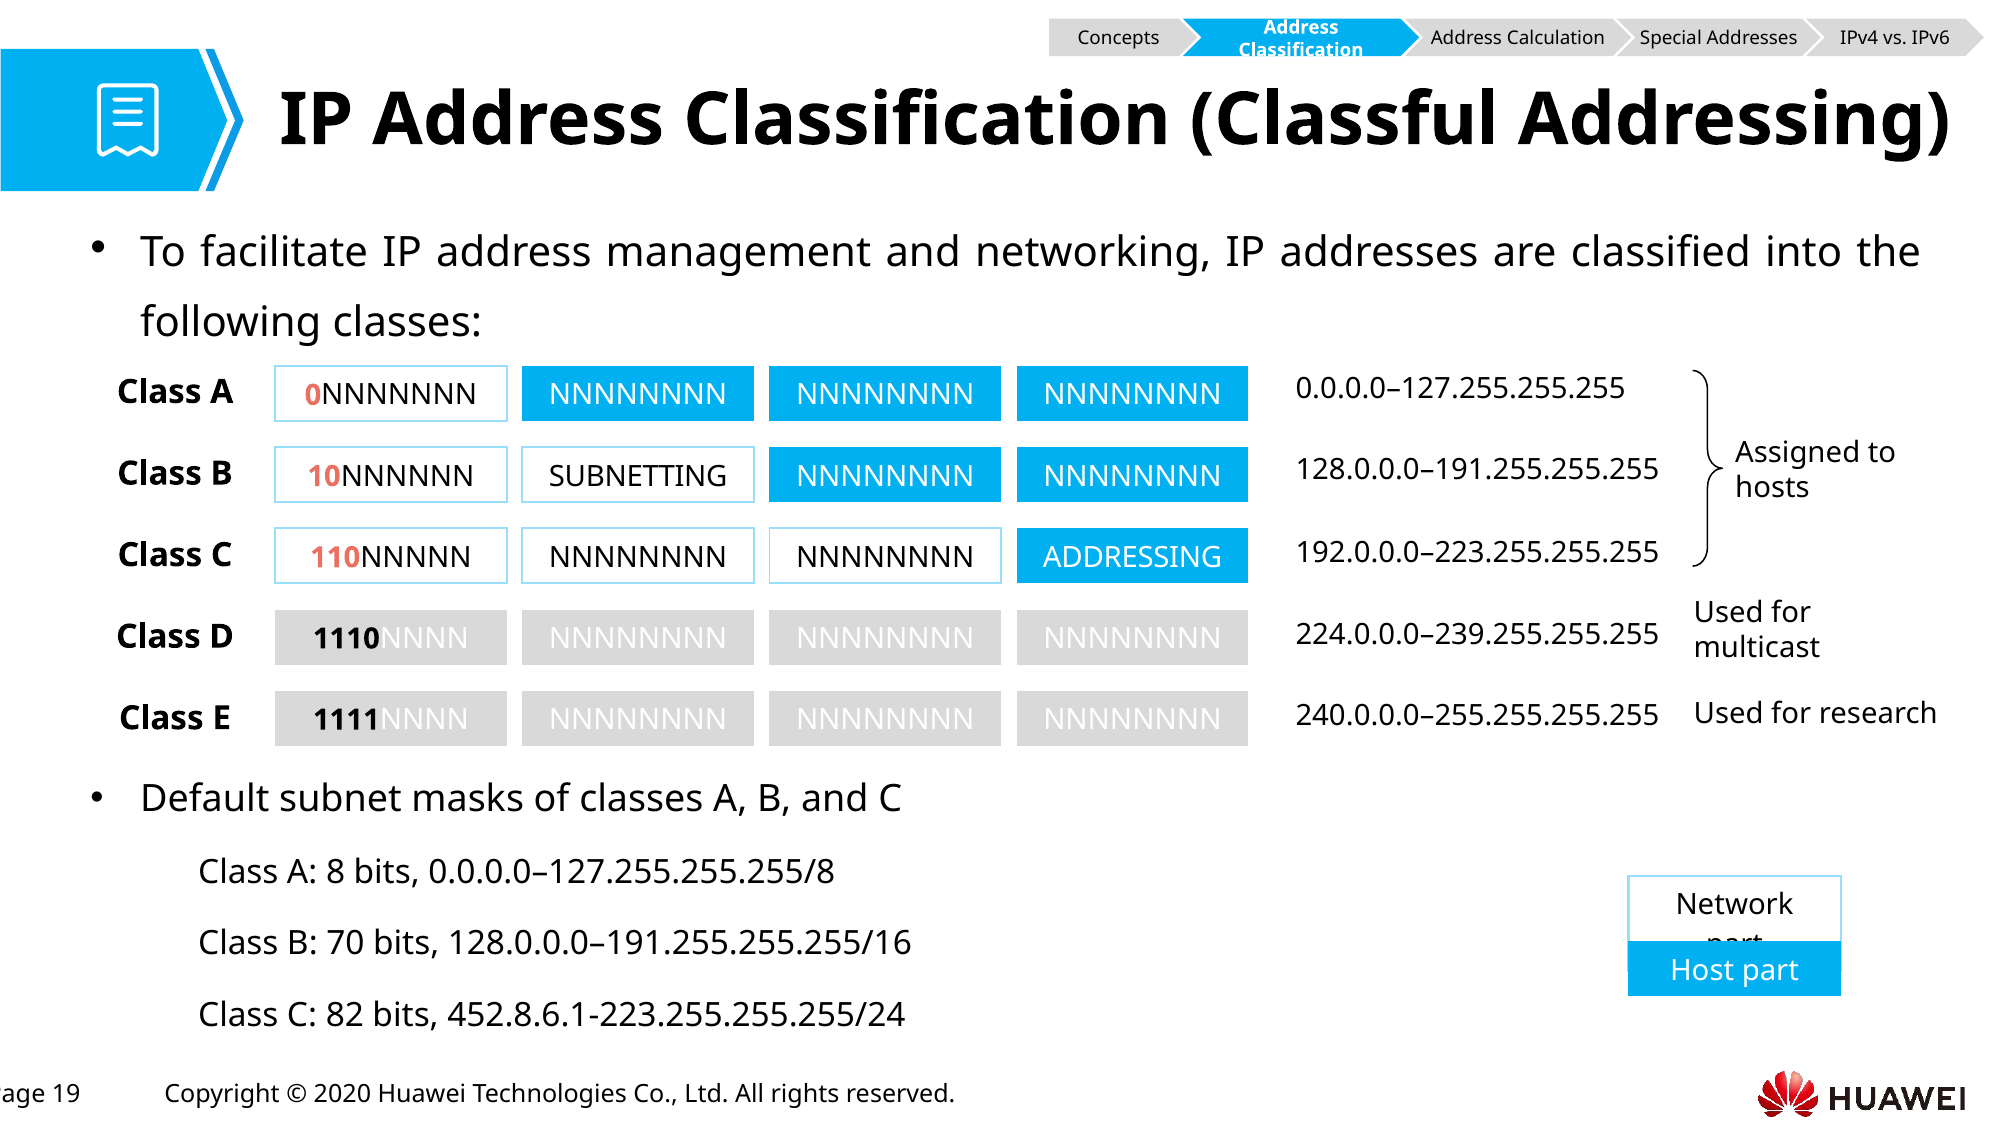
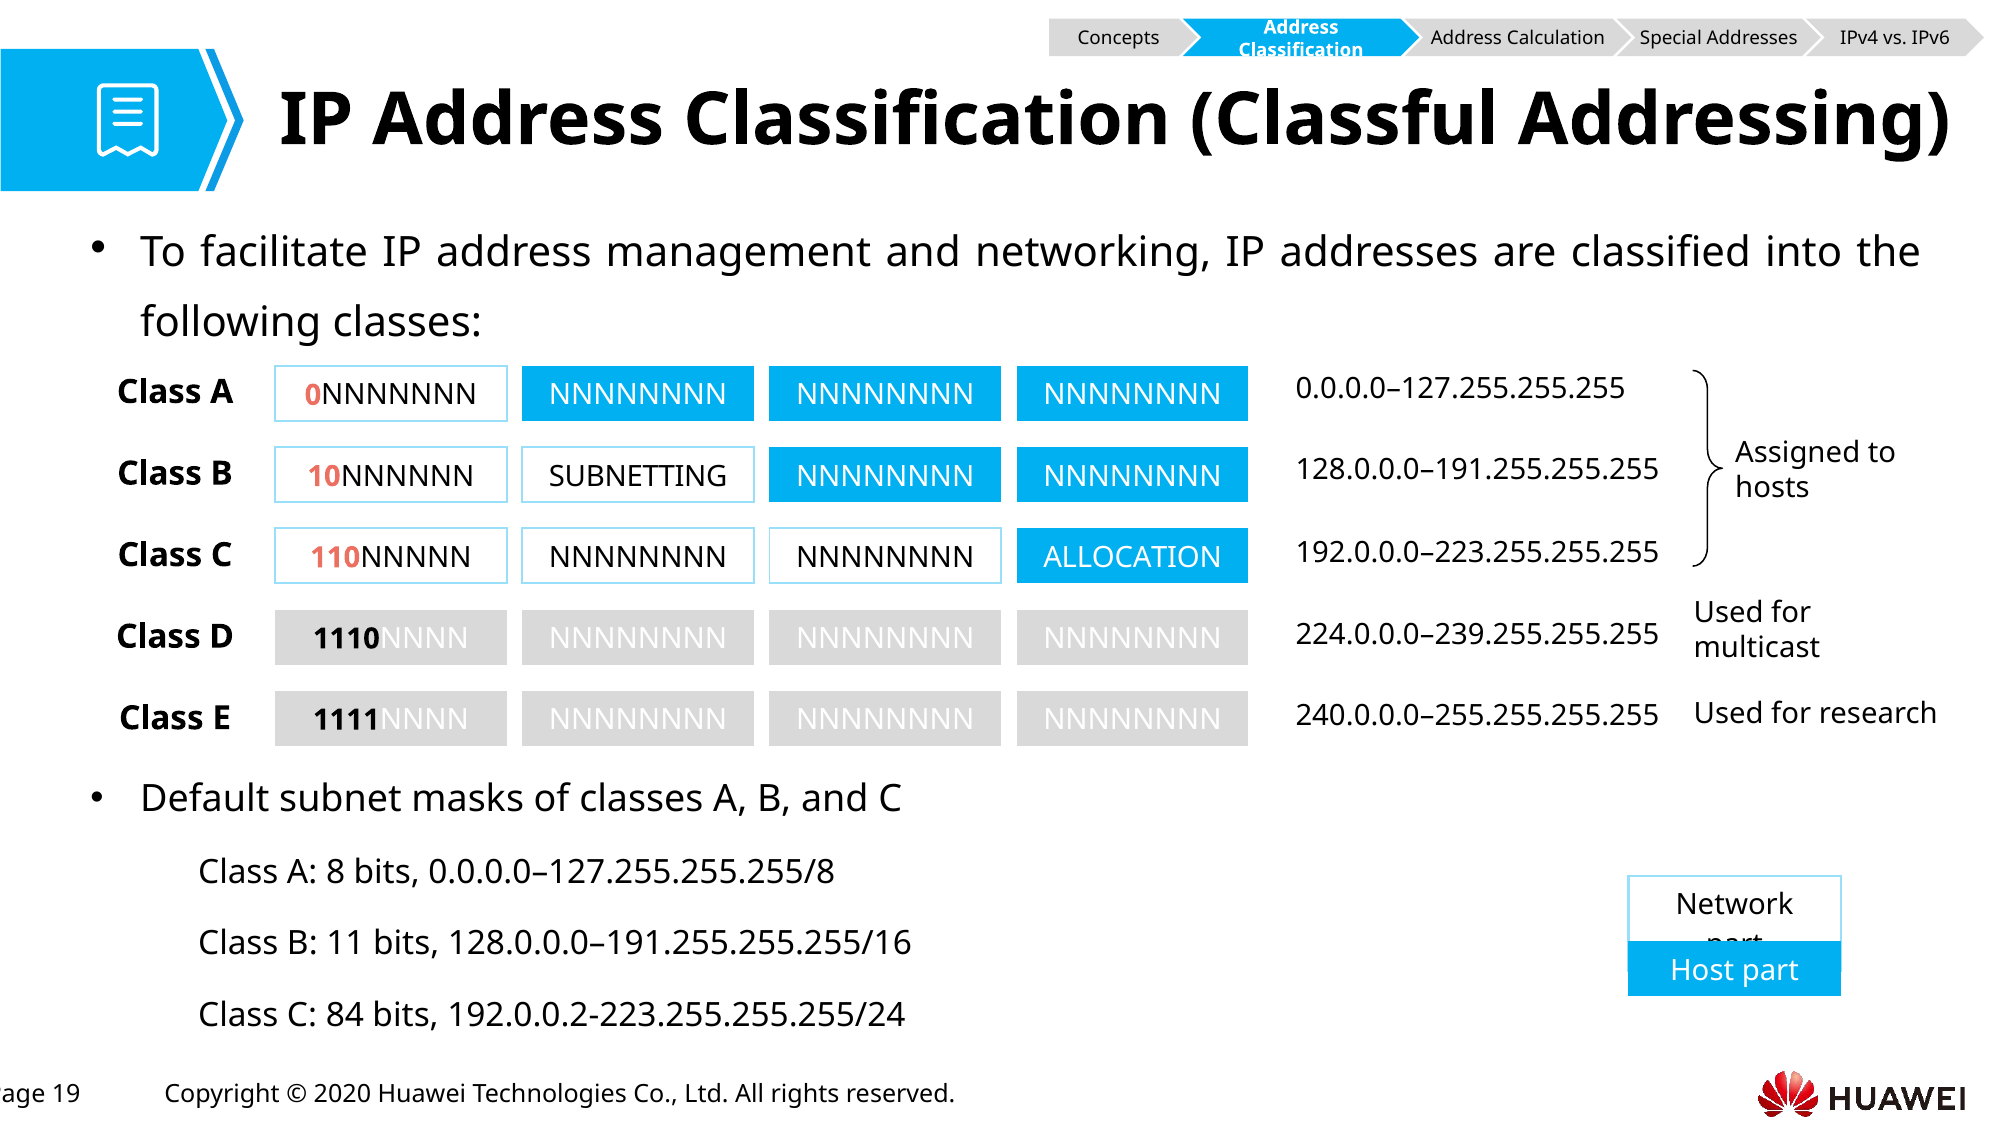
NNNNNNNN ADDRESSING: ADDRESSING -> ALLOCATION
70: 70 -> 11
82: 82 -> 84
452.8.6.1-223.255.255.255/24: 452.8.6.1-223.255.255.255/24 -> 192.0.0.2-223.255.255.255/24
